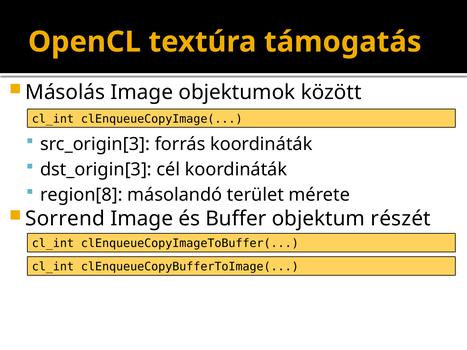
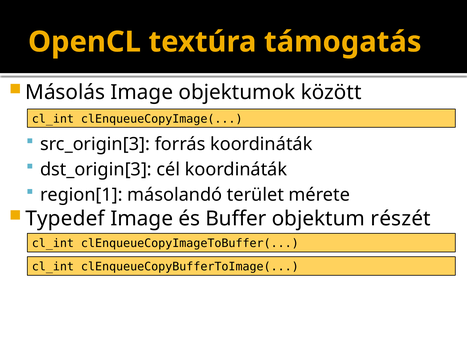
region[8: region[8 -> region[1
Sorrend: Sorrend -> Typedef
